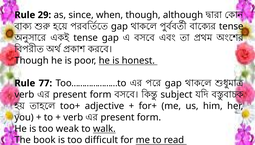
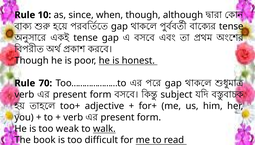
29: 29 -> 10
77: 77 -> 70
